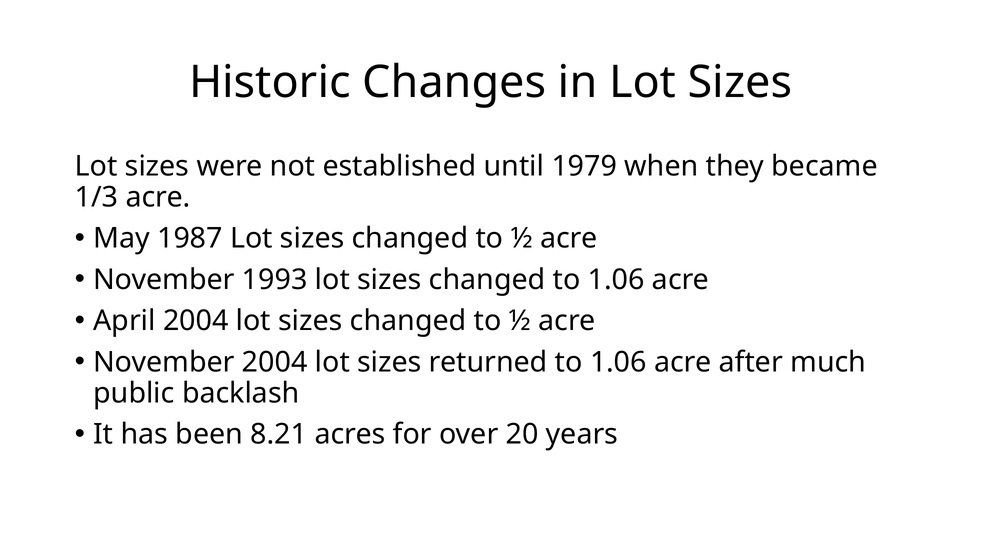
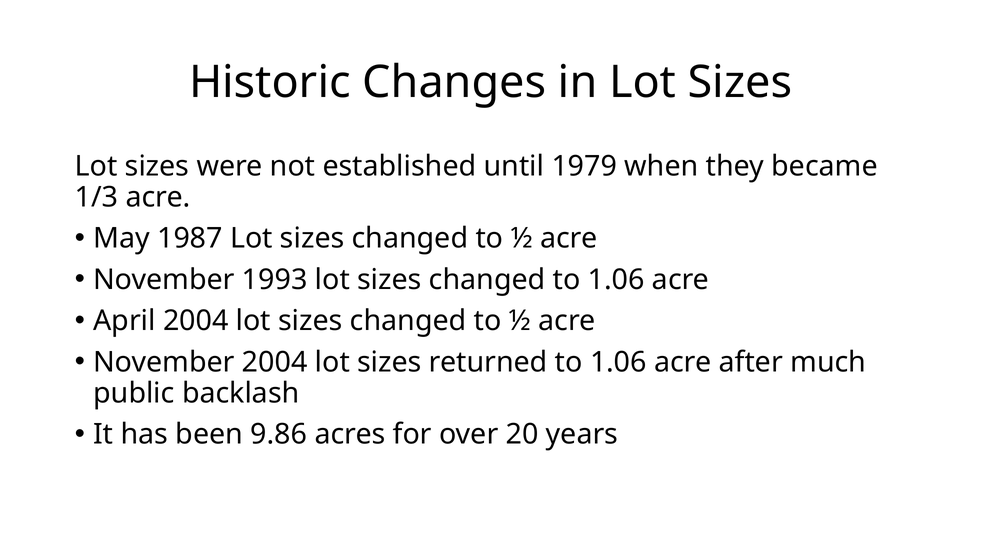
8.21: 8.21 -> 9.86
